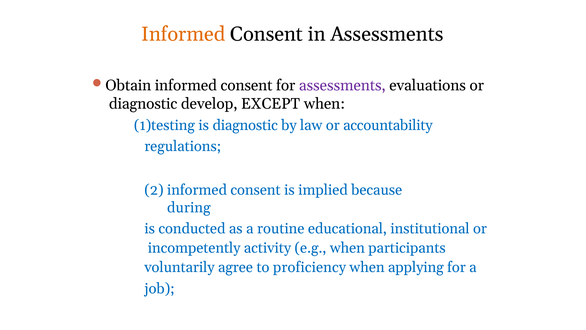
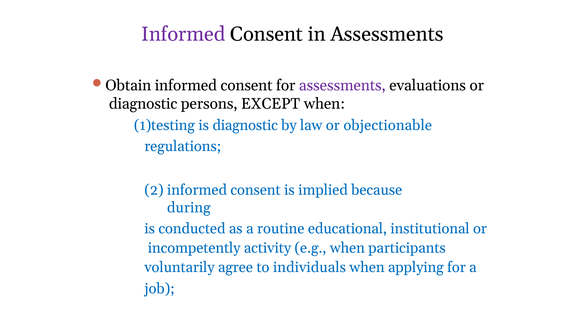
Informed at (183, 34) colour: orange -> purple
develop: develop -> persons
accountability: accountability -> objectionable
proficiency: proficiency -> individuals
